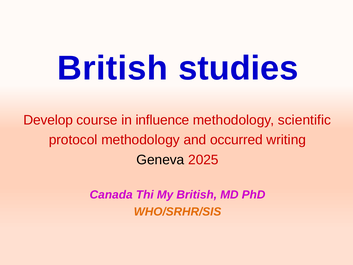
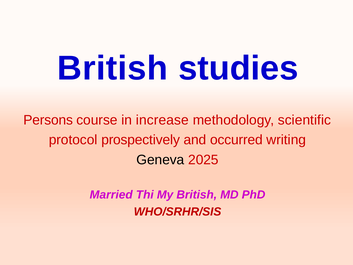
Develop: Develop -> Persons
influence: influence -> increase
protocol methodology: methodology -> prospectively
Canada: Canada -> Married
WHO/SRHR/SIS colour: orange -> red
